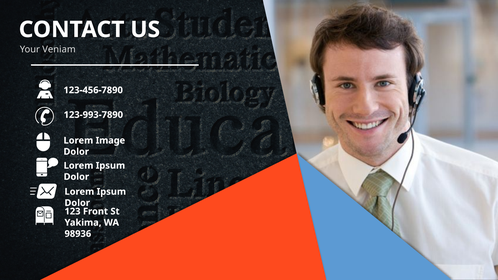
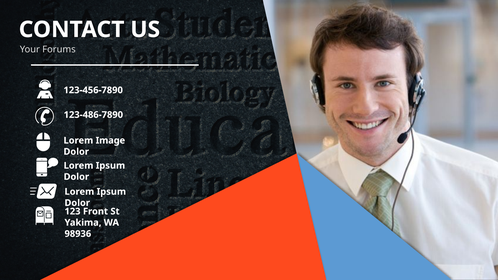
Veniam: Veniam -> Forums
123-993-7890: 123-993-7890 -> 123-486-7890
